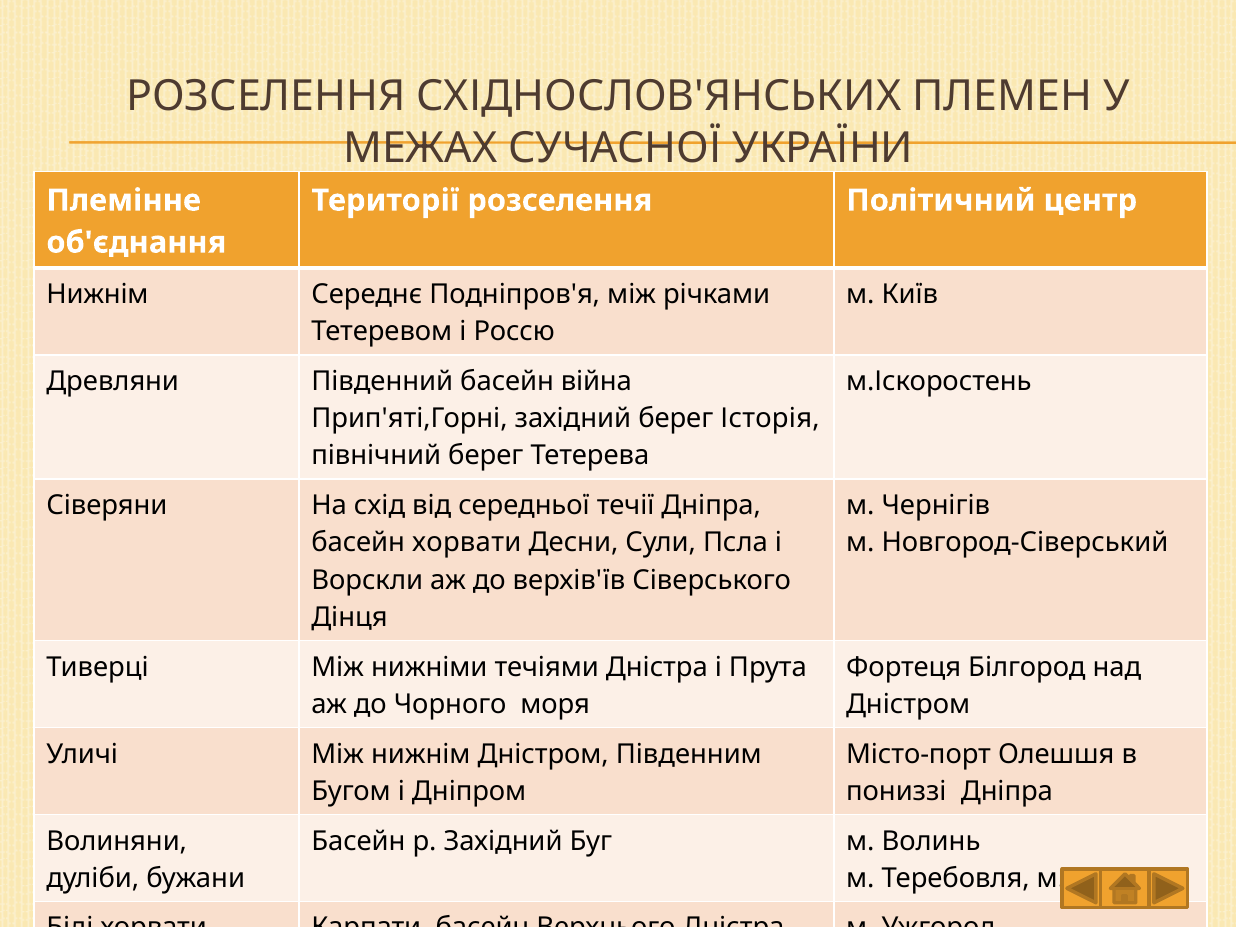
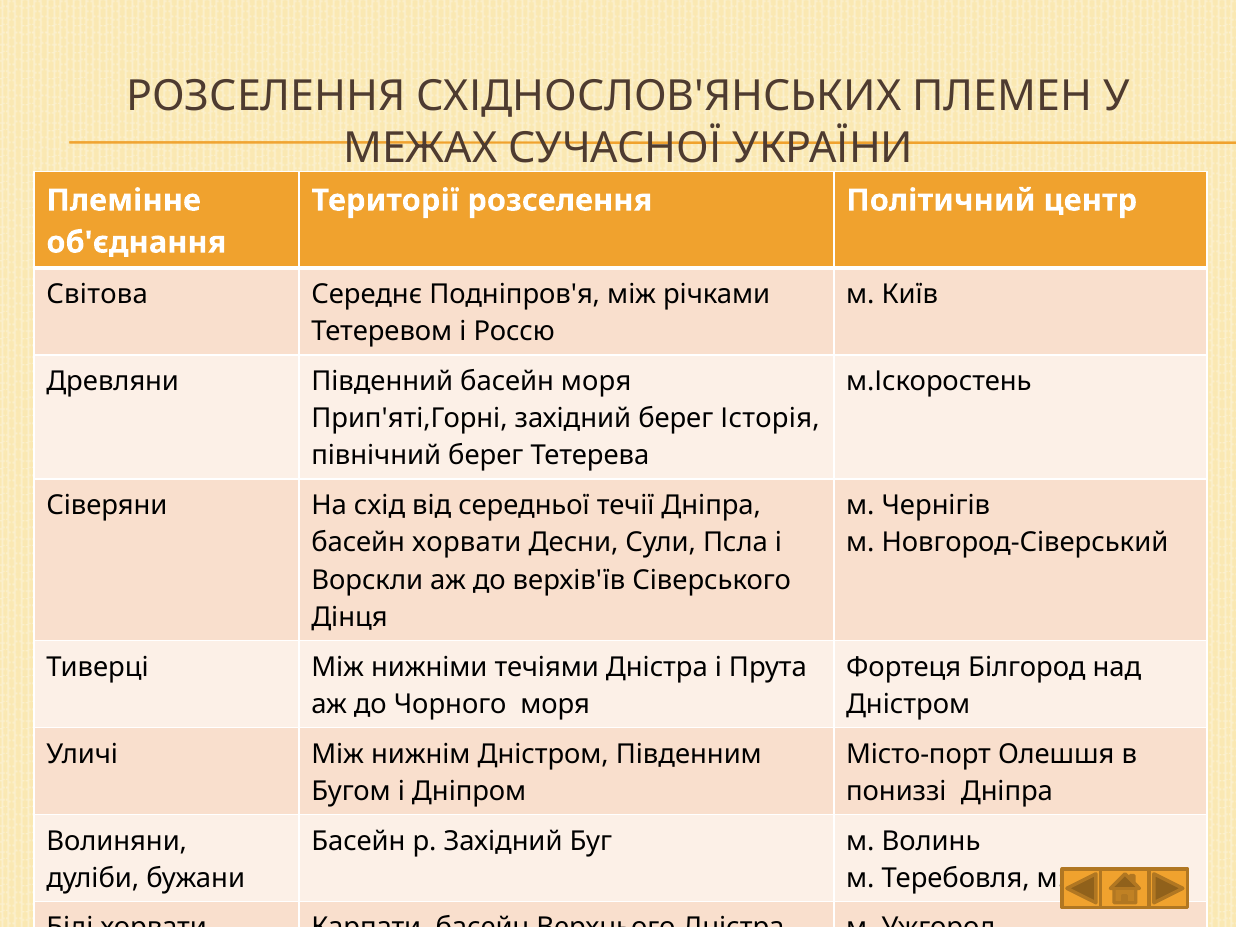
Нижнім at (97, 294): Нижнім -> Світова
басейн війна: війна -> моря
